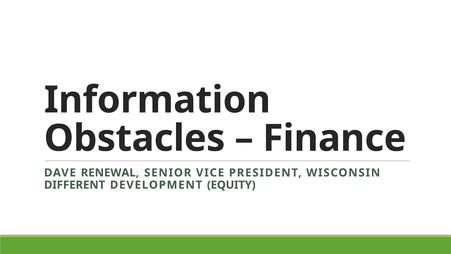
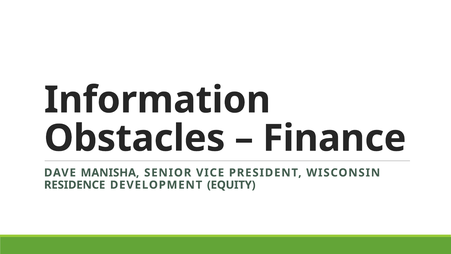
RENEWAL: RENEWAL -> MANISHA
DIFFERENT: DIFFERENT -> RESIDENCE
